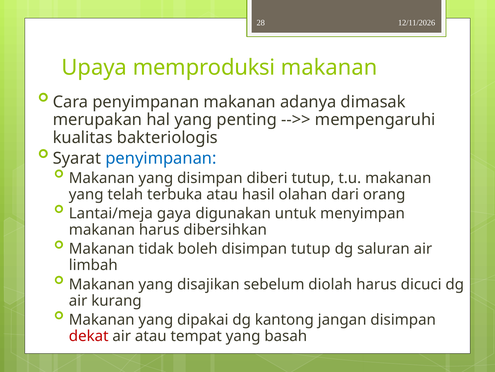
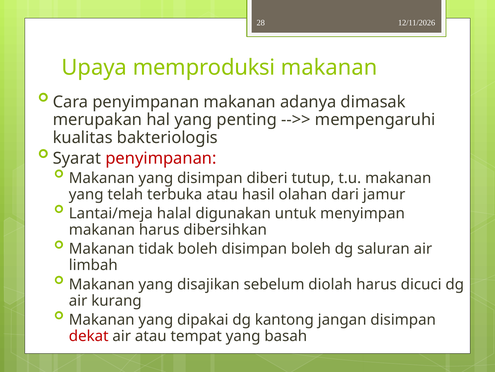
penyimpanan at (161, 158) colour: blue -> red
orang: orang -> jamur
gaya: gaya -> halal
disimpan tutup: tutup -> boleh
